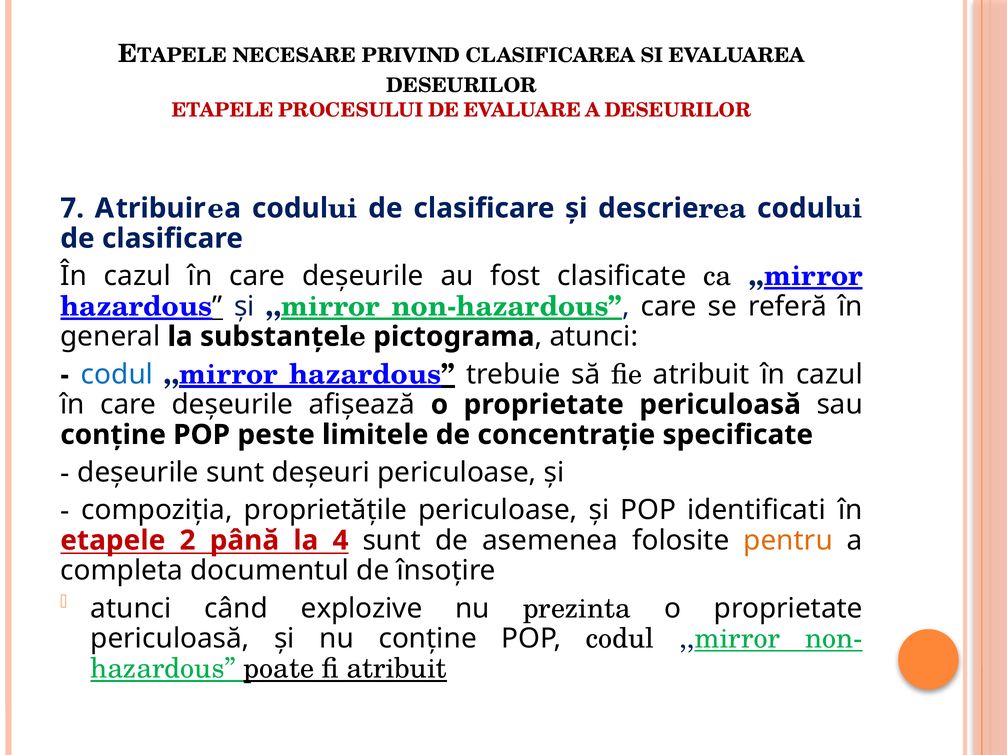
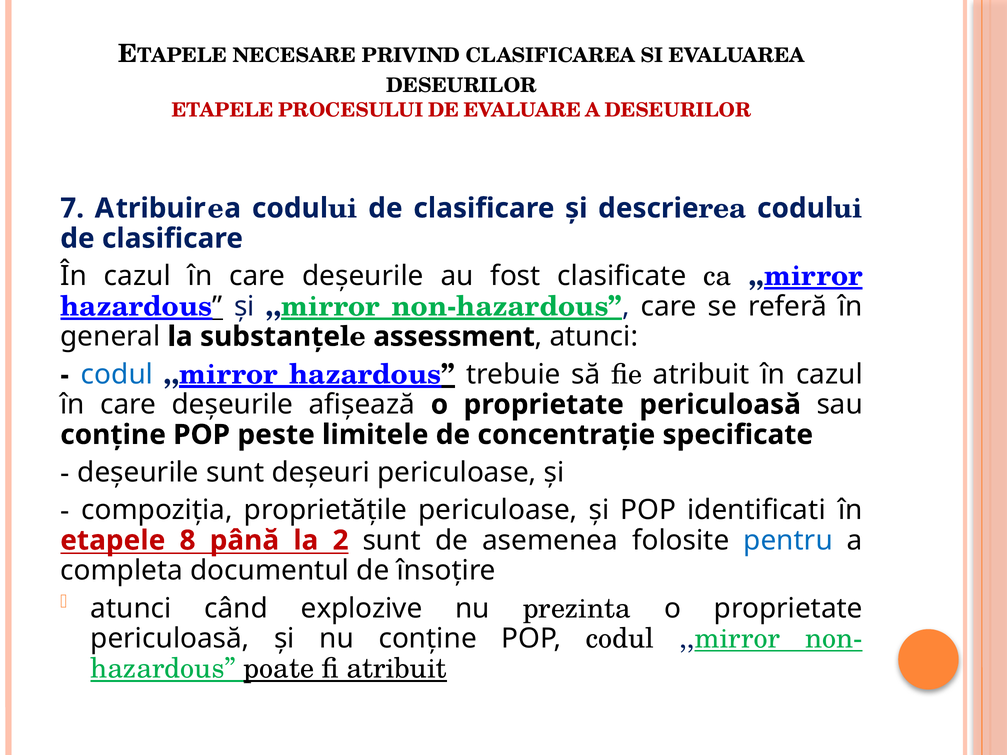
pictograma: pictograma -> assessment
2: 2 -> 8
4: 4 -> 2
pentru colour: orange -> blue
